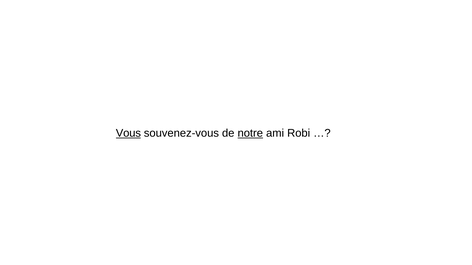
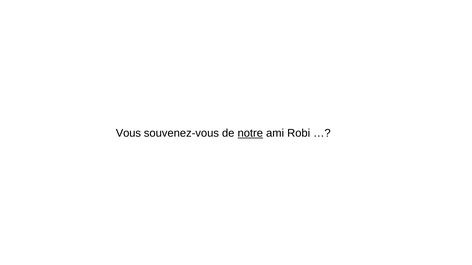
Vous underline: present -> none
